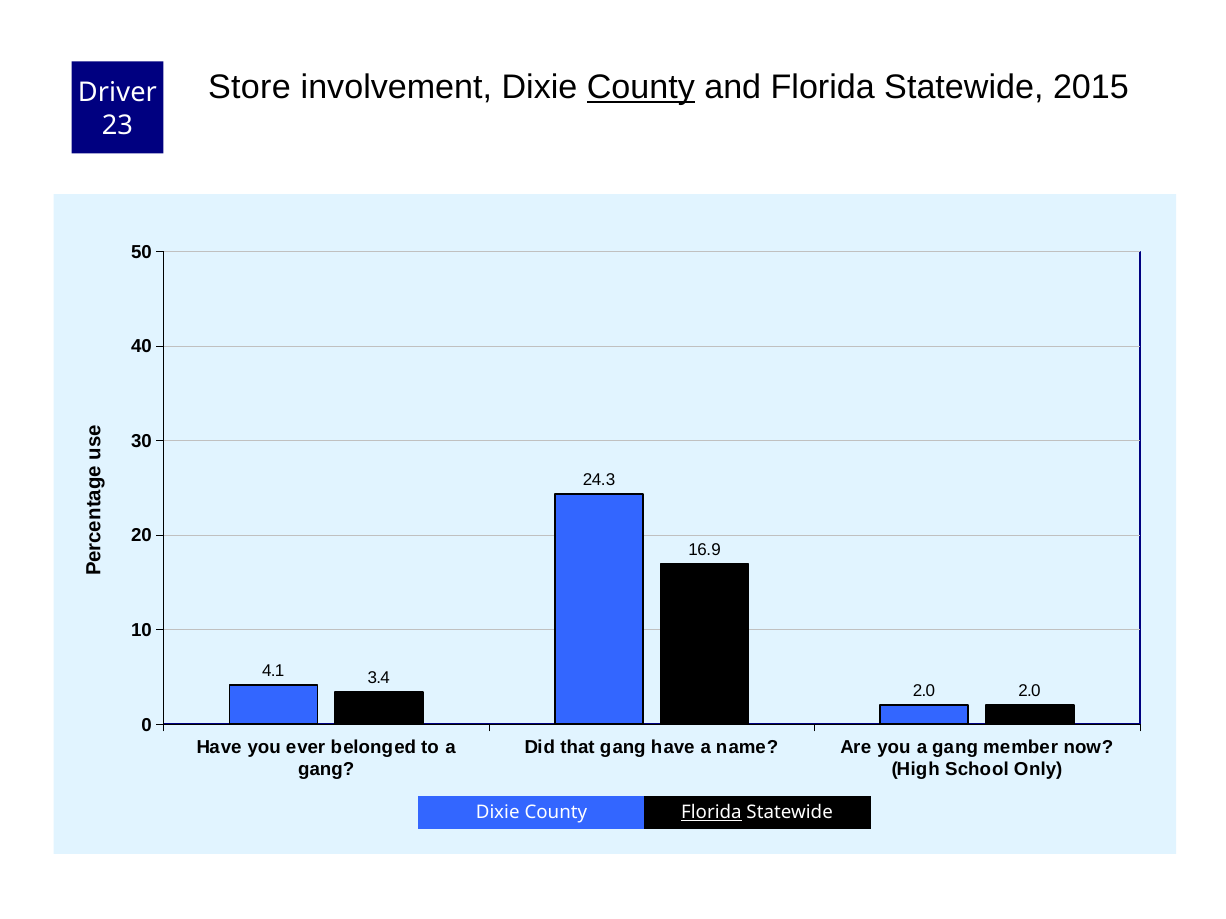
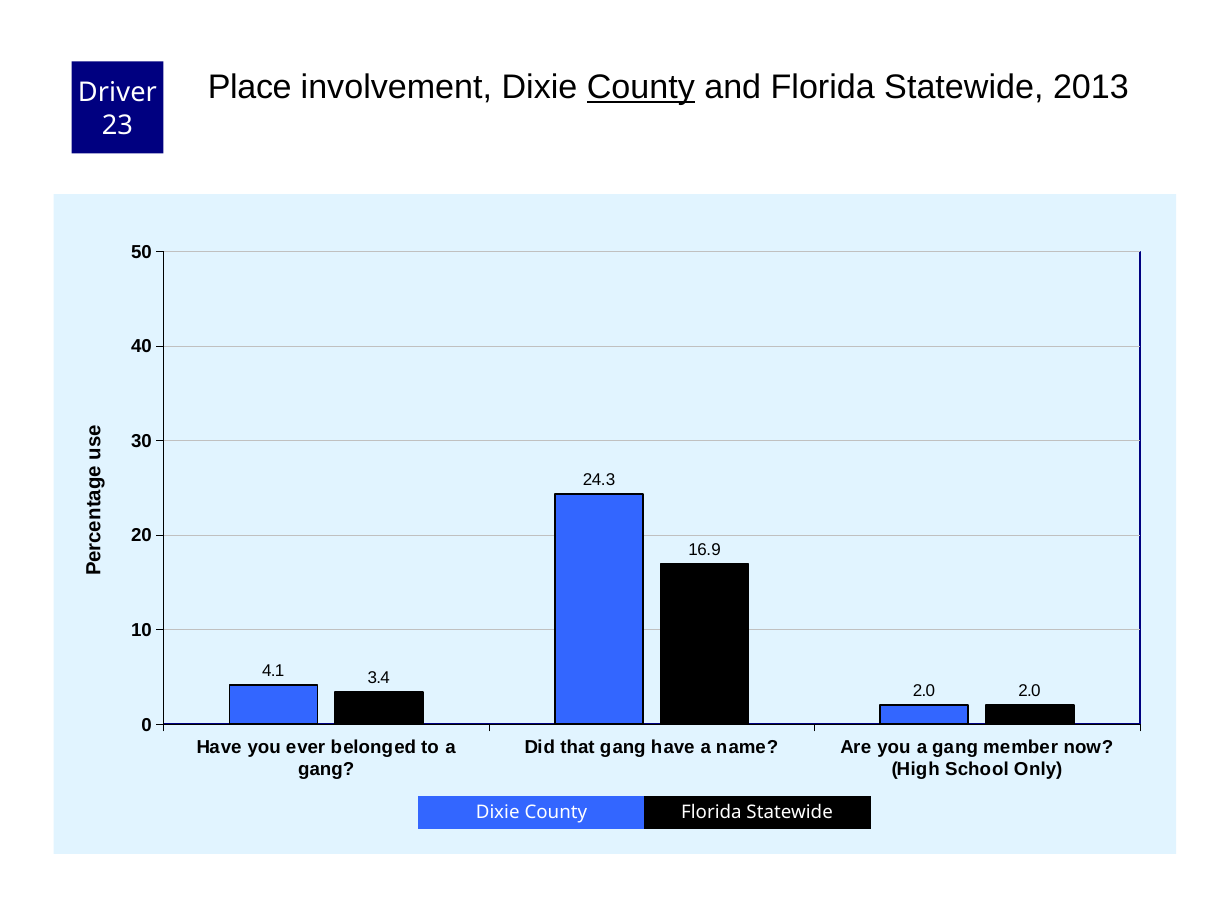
Store: Store -> Place
2015: 2015 -> 2013
Florida at (711, 813) underline: present -> none
